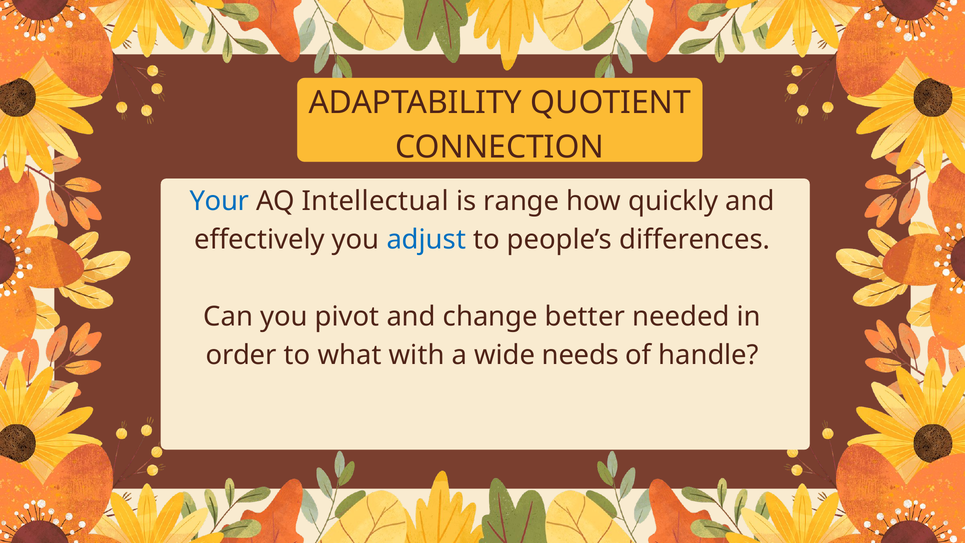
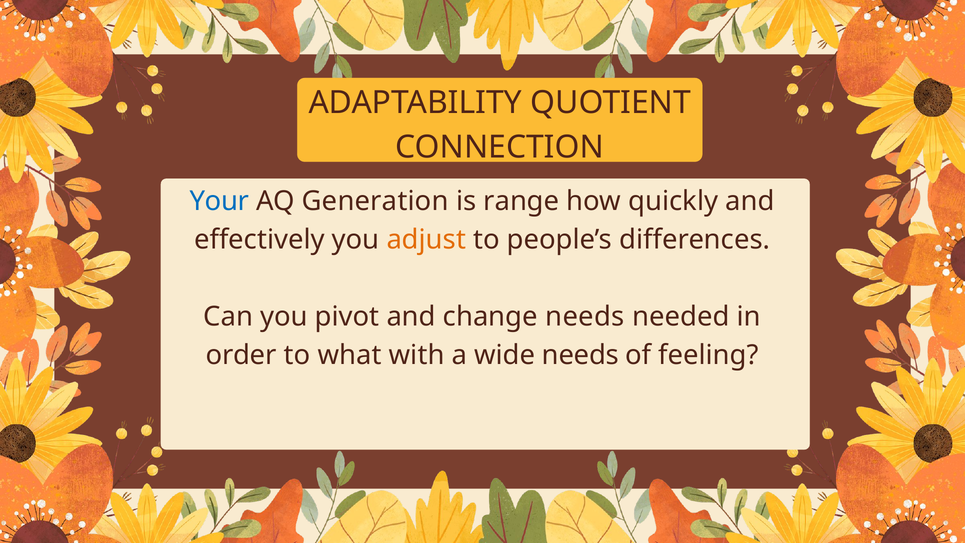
Intellectual: Intellectual -> Generation
adjust colour: blue -> orange
change better: better -> needs
handle: handle -> feeling
